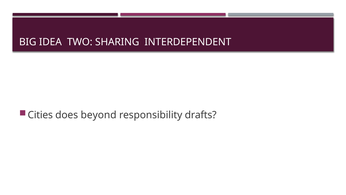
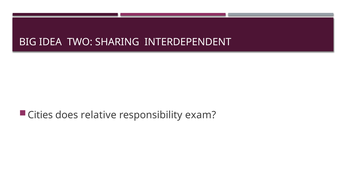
beyond: beyond -> relative
drafts: drafts -> exam
